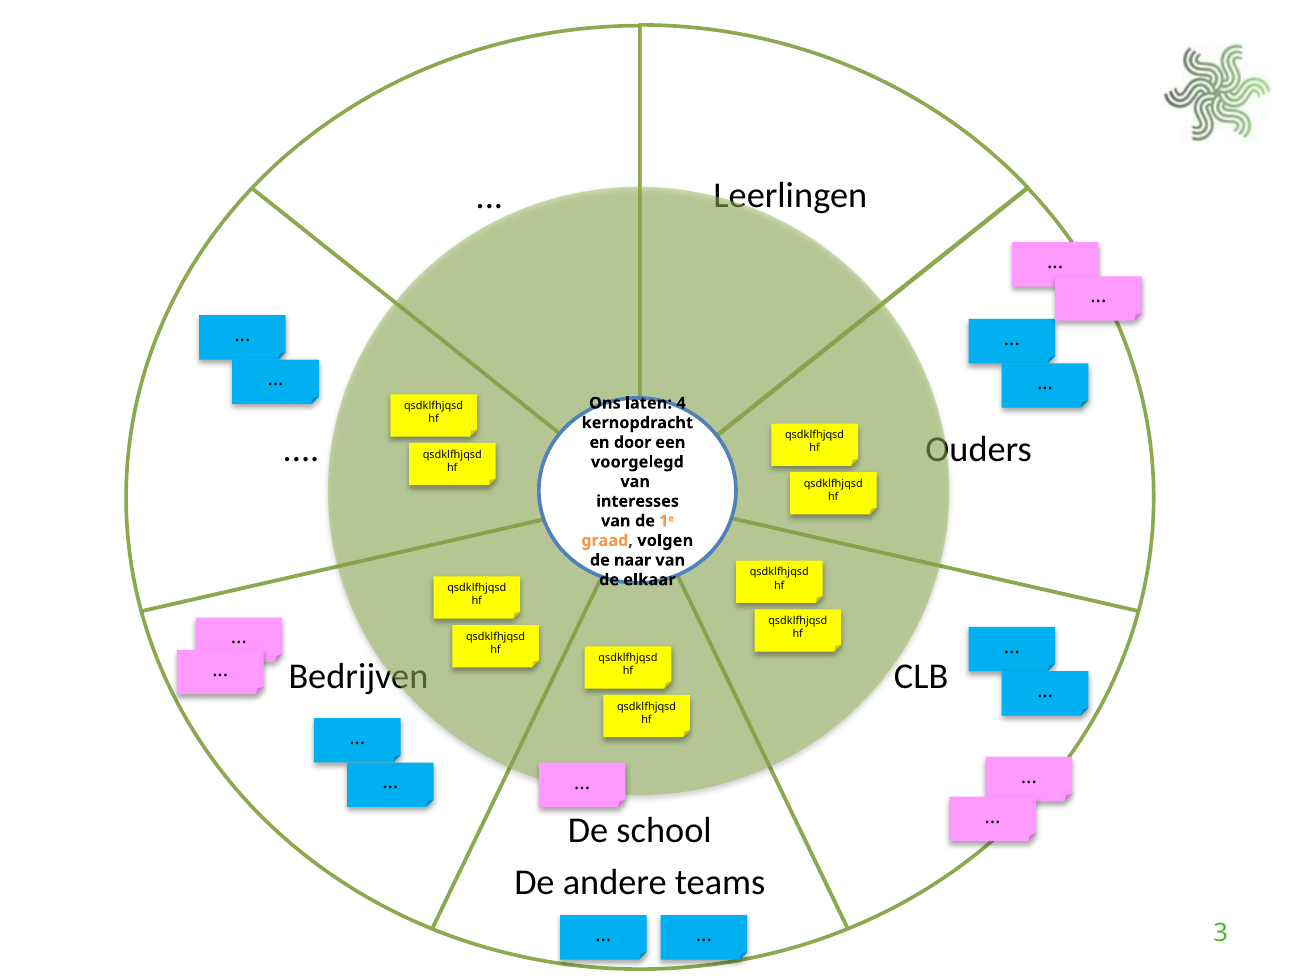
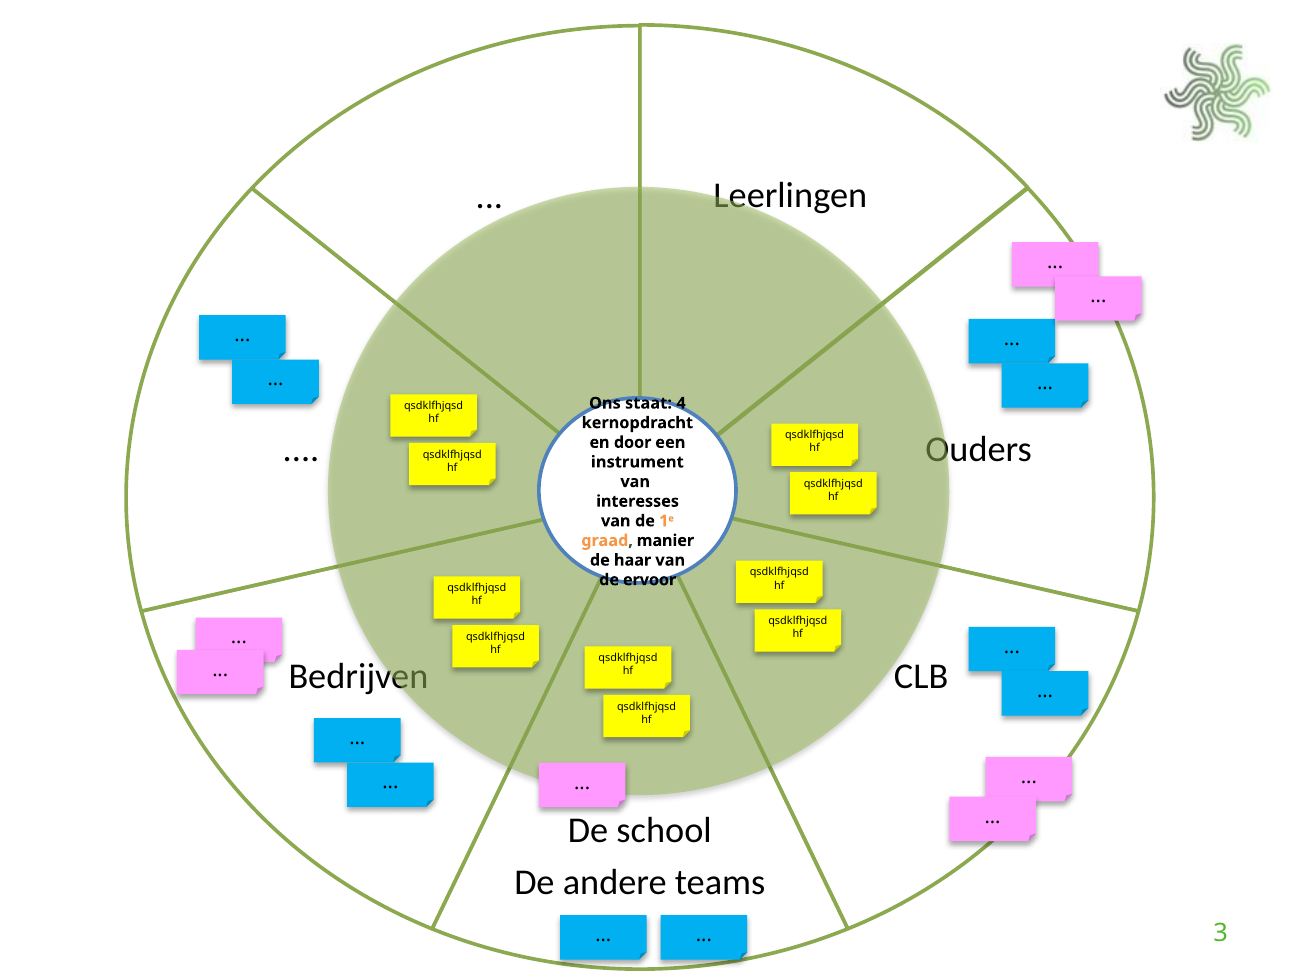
laten: laten -> staat
voorgelegd: voorgelegd -> instrument
volgen: volgen -> manier
naar: naar -> haar
elkaar: elkaar -> ervoor
